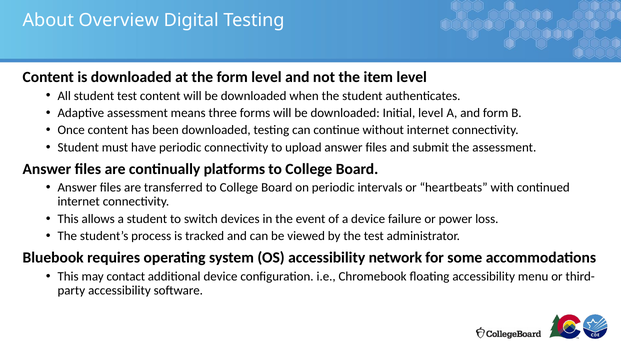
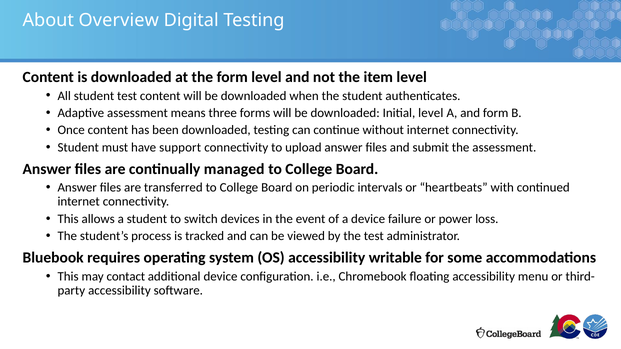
have periodic: periodic -> support
platforms: platforms -> managed
network: network -> writable
